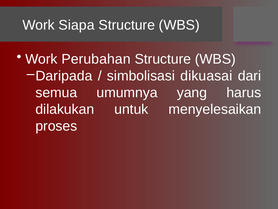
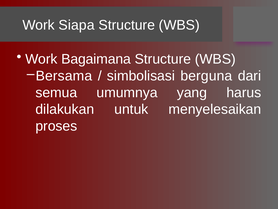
Perubahan: Perubahan -> Bagaimana
Daripada: Daripada -> Bersama
dikuasai: dikuasai -> berguna
